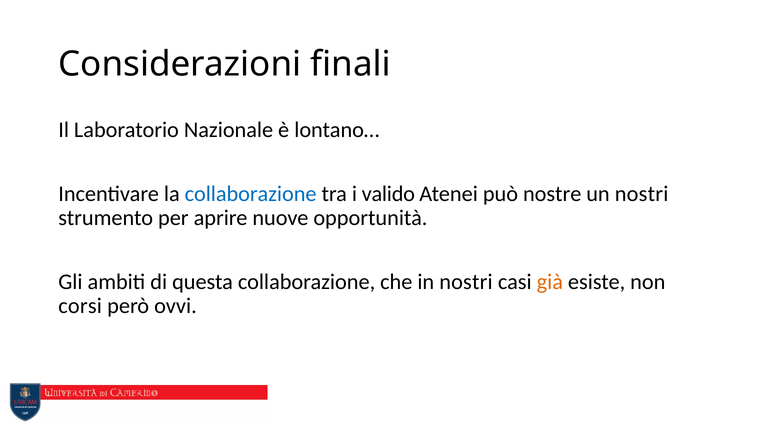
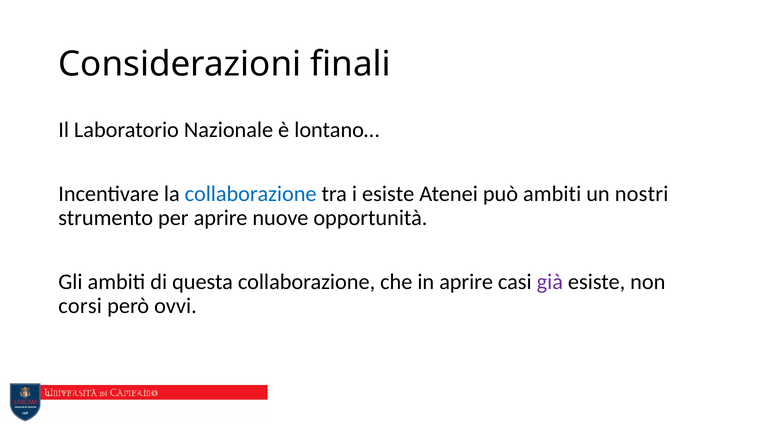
i valido: valido -> esiste
può nostre: nostre -> ambiti
in nostri: nostri -> aprire
già colour: orange -> purple
